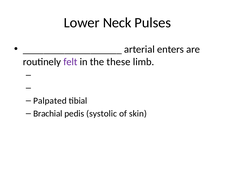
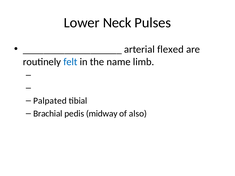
enters: enters -> flexed
felt colour: purple -> blue
these: these -> name
systolic: systolic -> midway
skin: skin -> also
